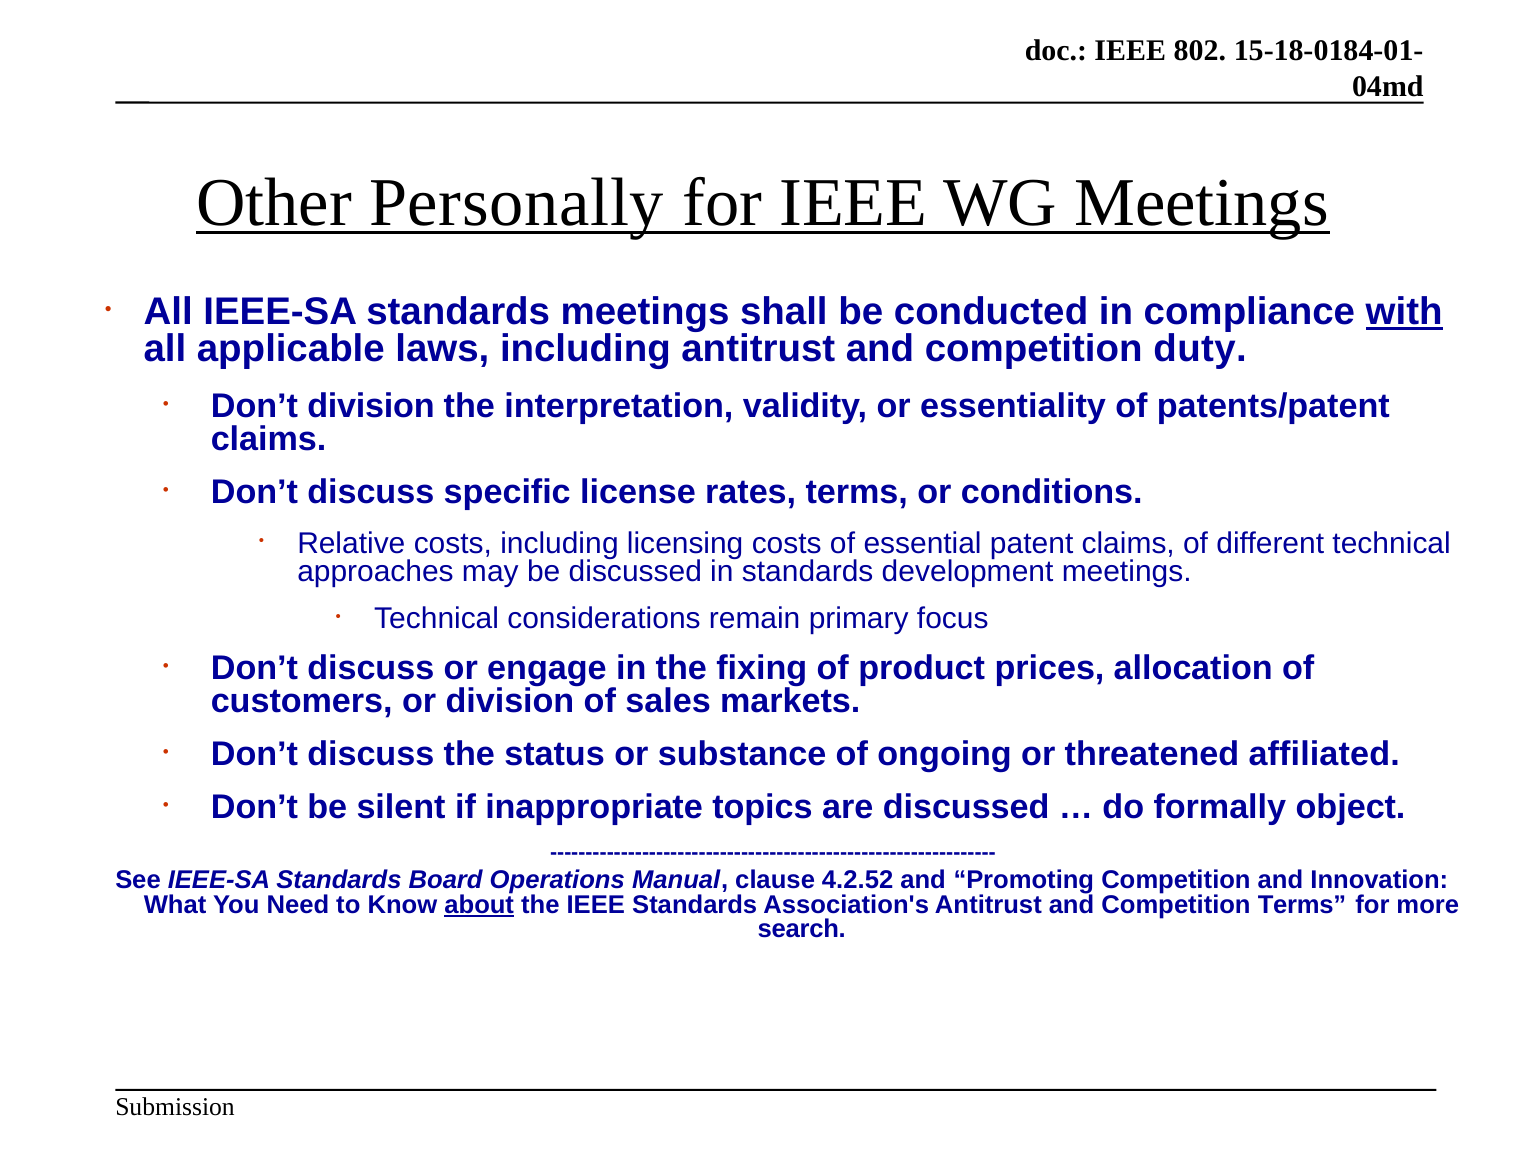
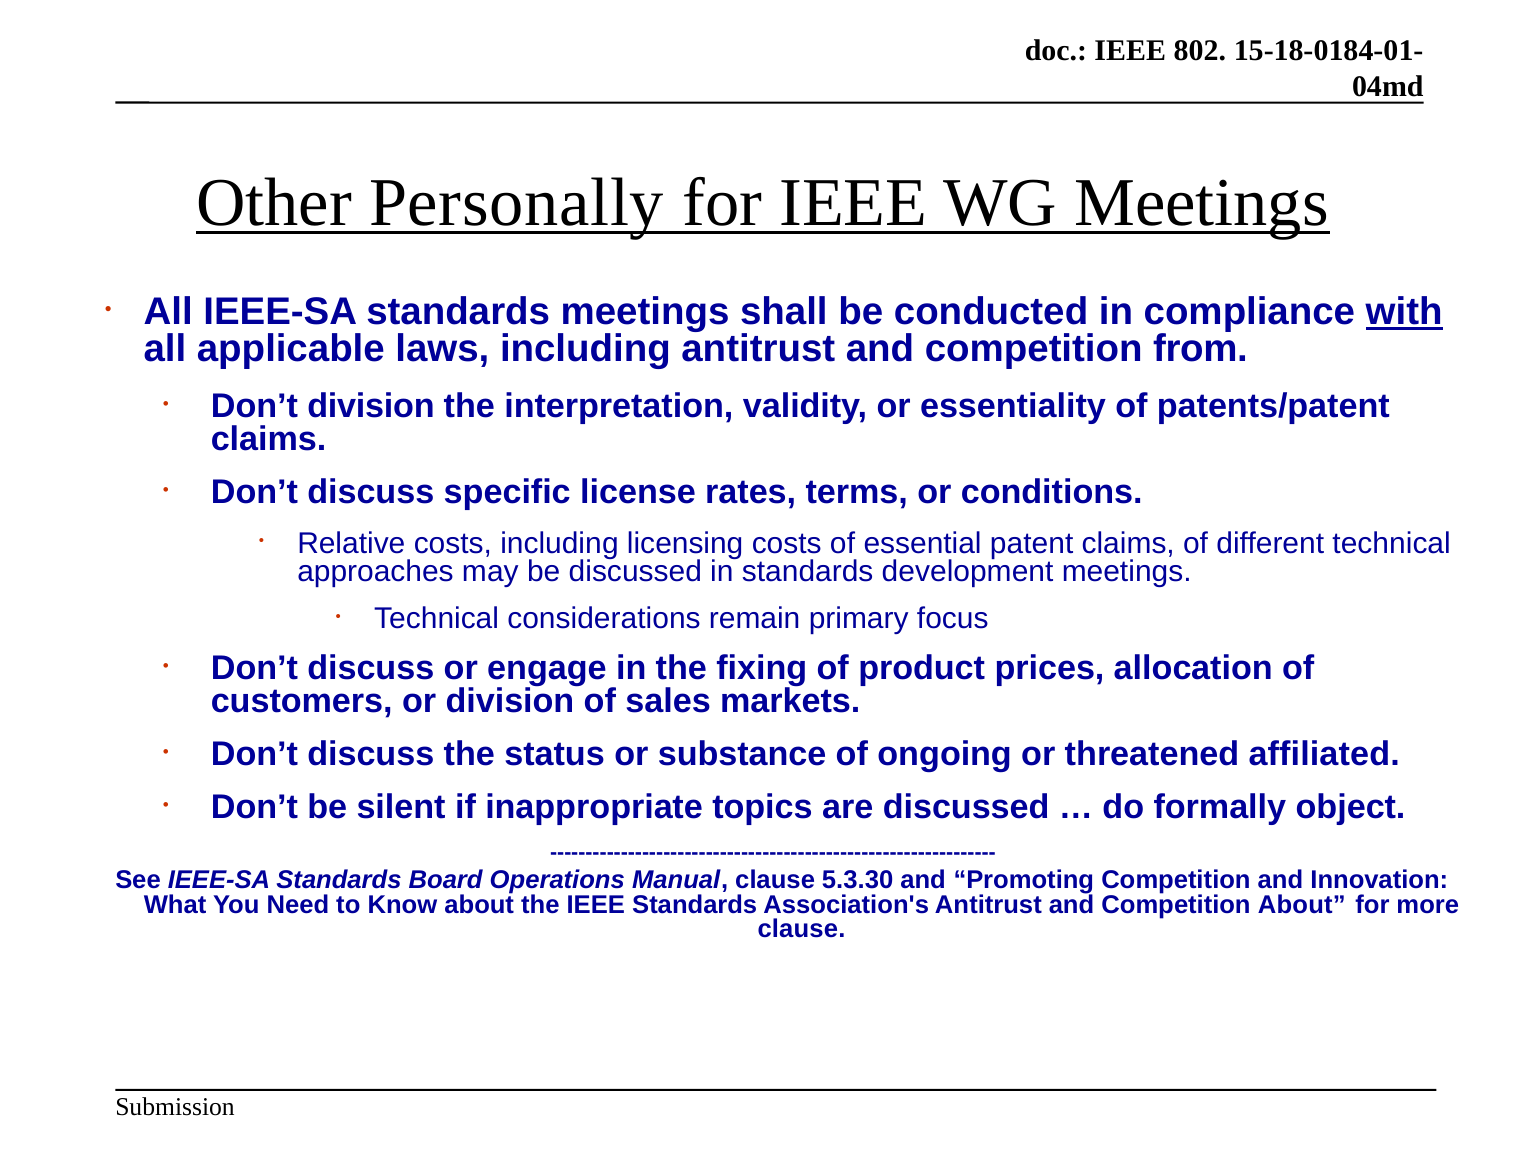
duty: duty -> from
4.2.52: 4.2.52 -> 5.3.30
about at (479, 905) underline: present -> none
Competition Terms: Terms -> About
search at (802, 930): search -> clause
